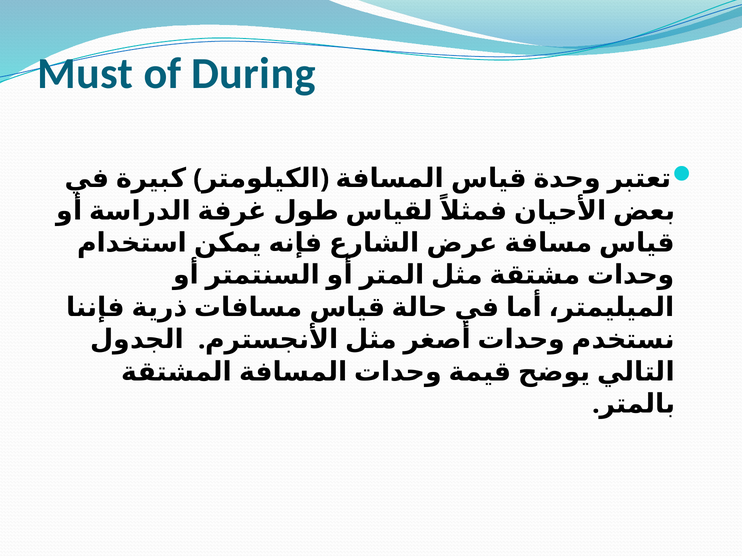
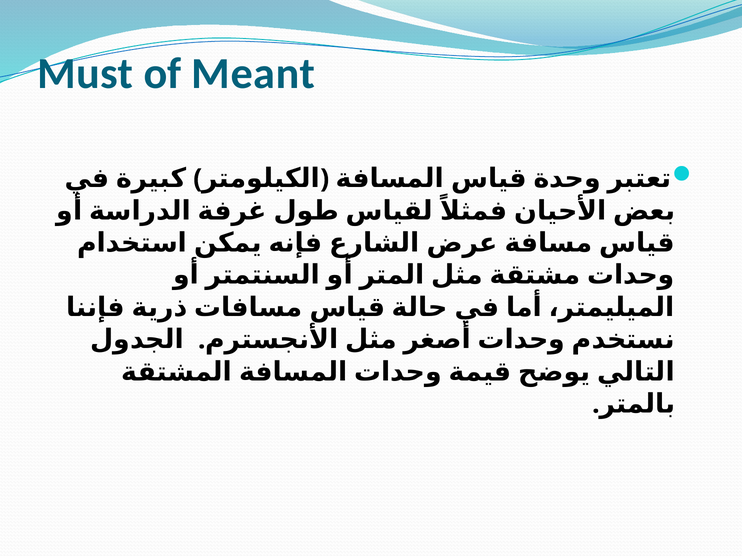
During: During -> Meant
